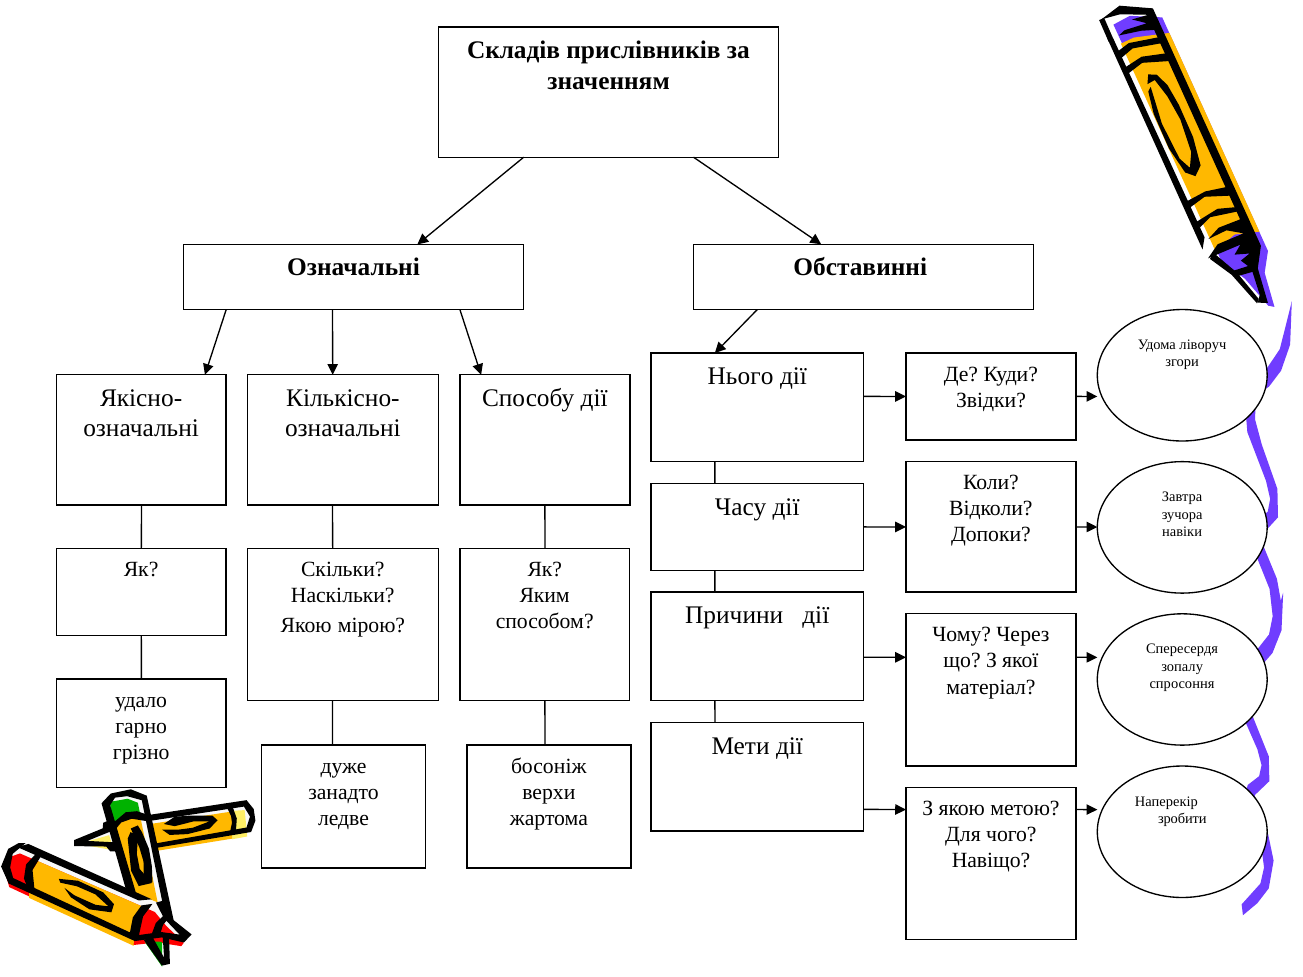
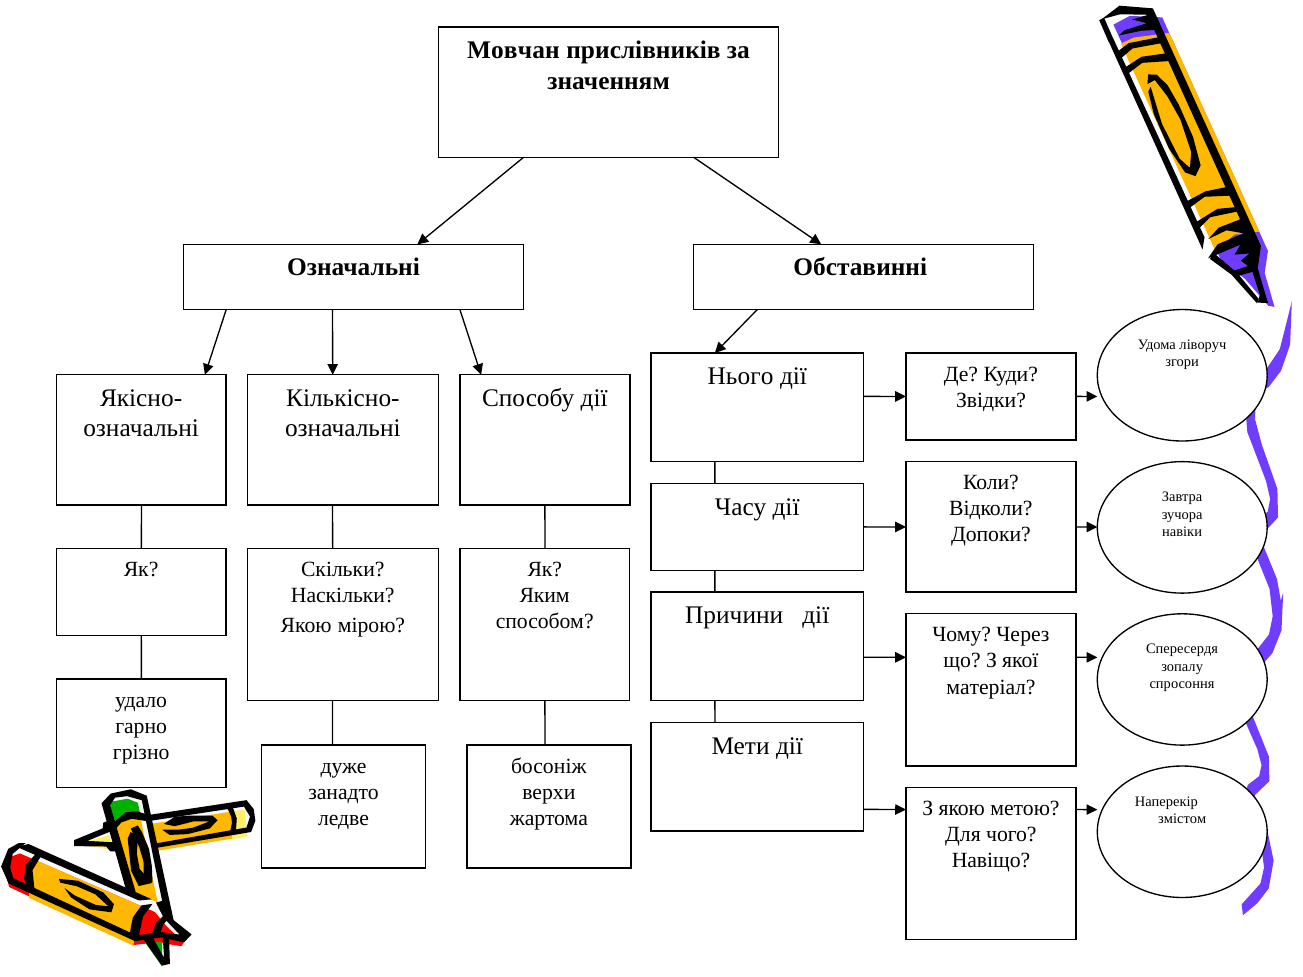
Складів: Складів -> Мовчан
зробити: зробити -> змістом
